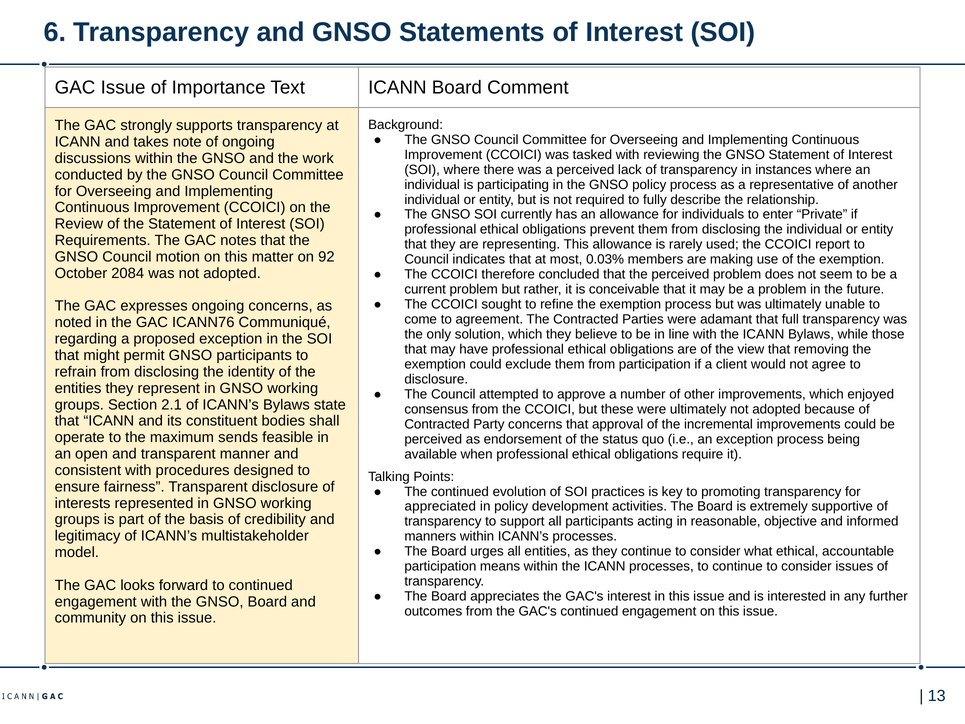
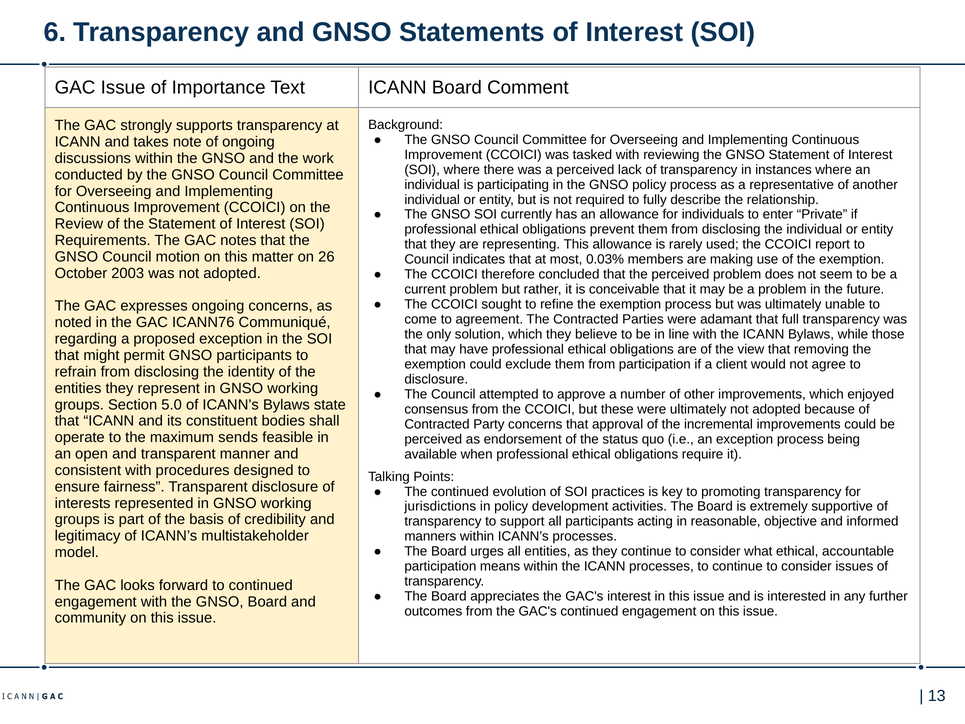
92: 92 -> 26
2084: 2084 -> 2003
2.1: 2.1 -> 5.0
appreciated: appreciated -> jurisdictions
